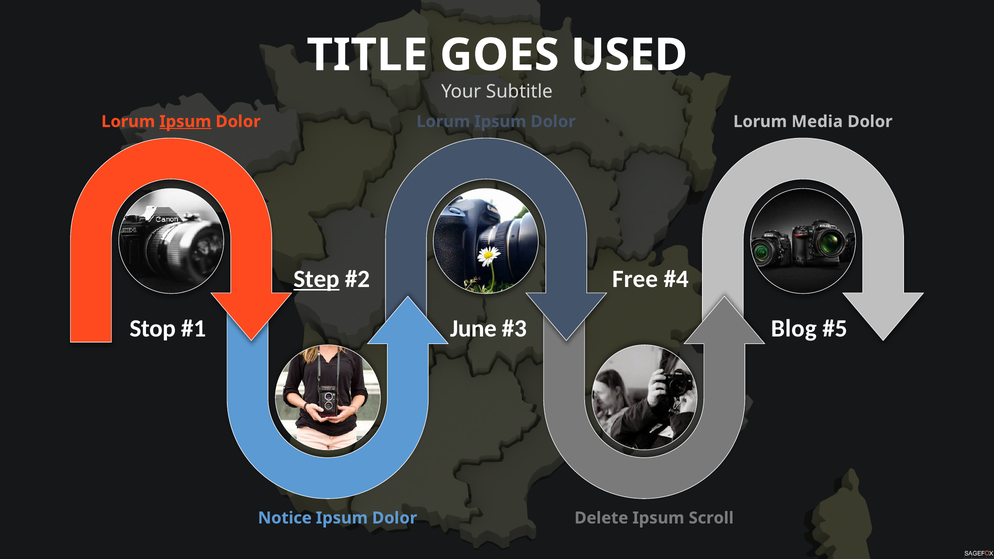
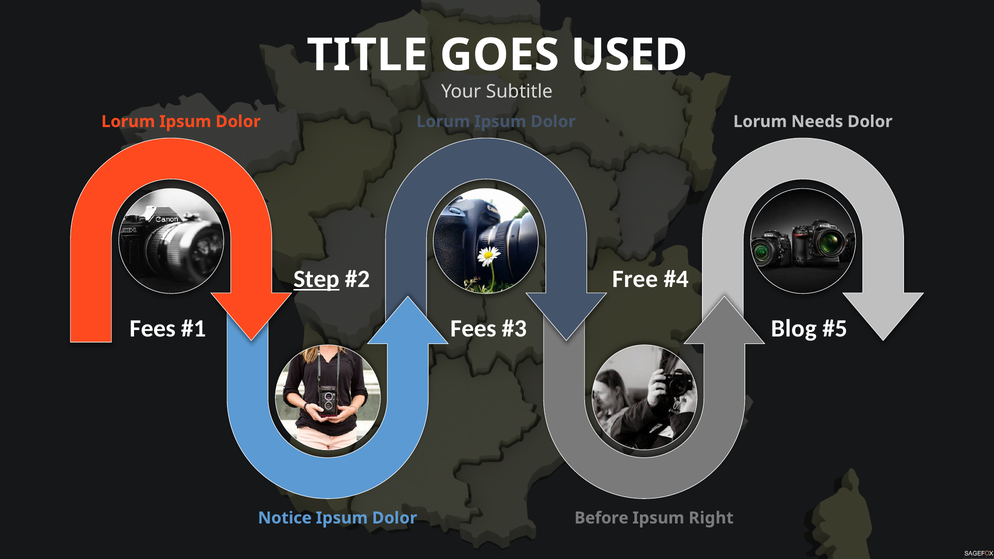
Ipsum at (185, 122) underline: present -> none
Media: Media -> Needs
Stop at (153, 329): Stop -> Fees
June at (473, 329): June -> Fees
Delete: Delete -> Before
Scroll: Scroll -> Right
